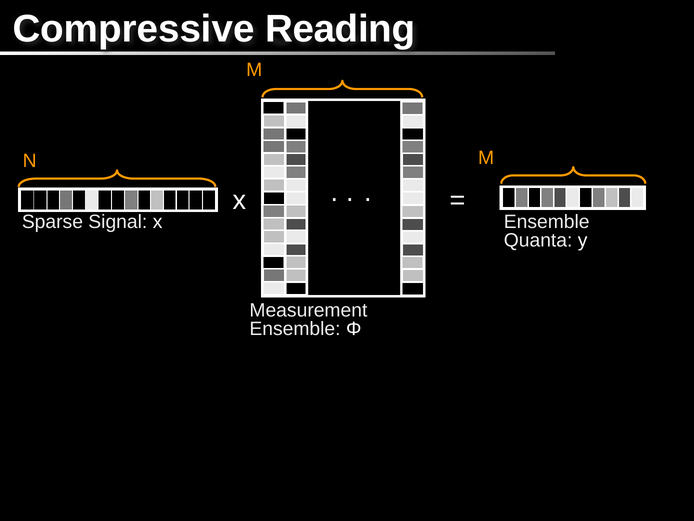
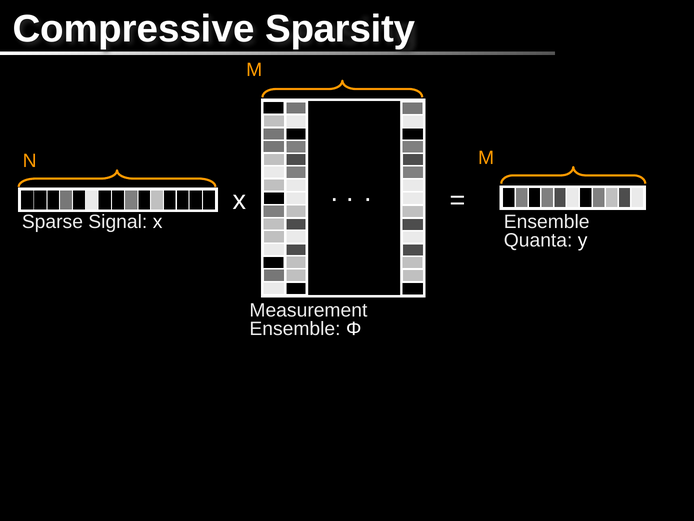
Reading: Reading -> Sparsity
